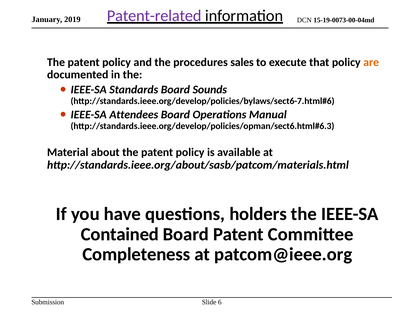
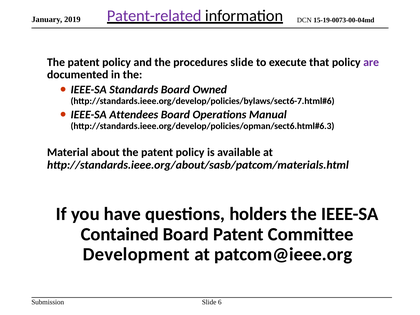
procedures sales: sales -> slide
are colour: orange -> purple
Sounds: Sounds -> Owned
Completeness: Completeness -> Development
